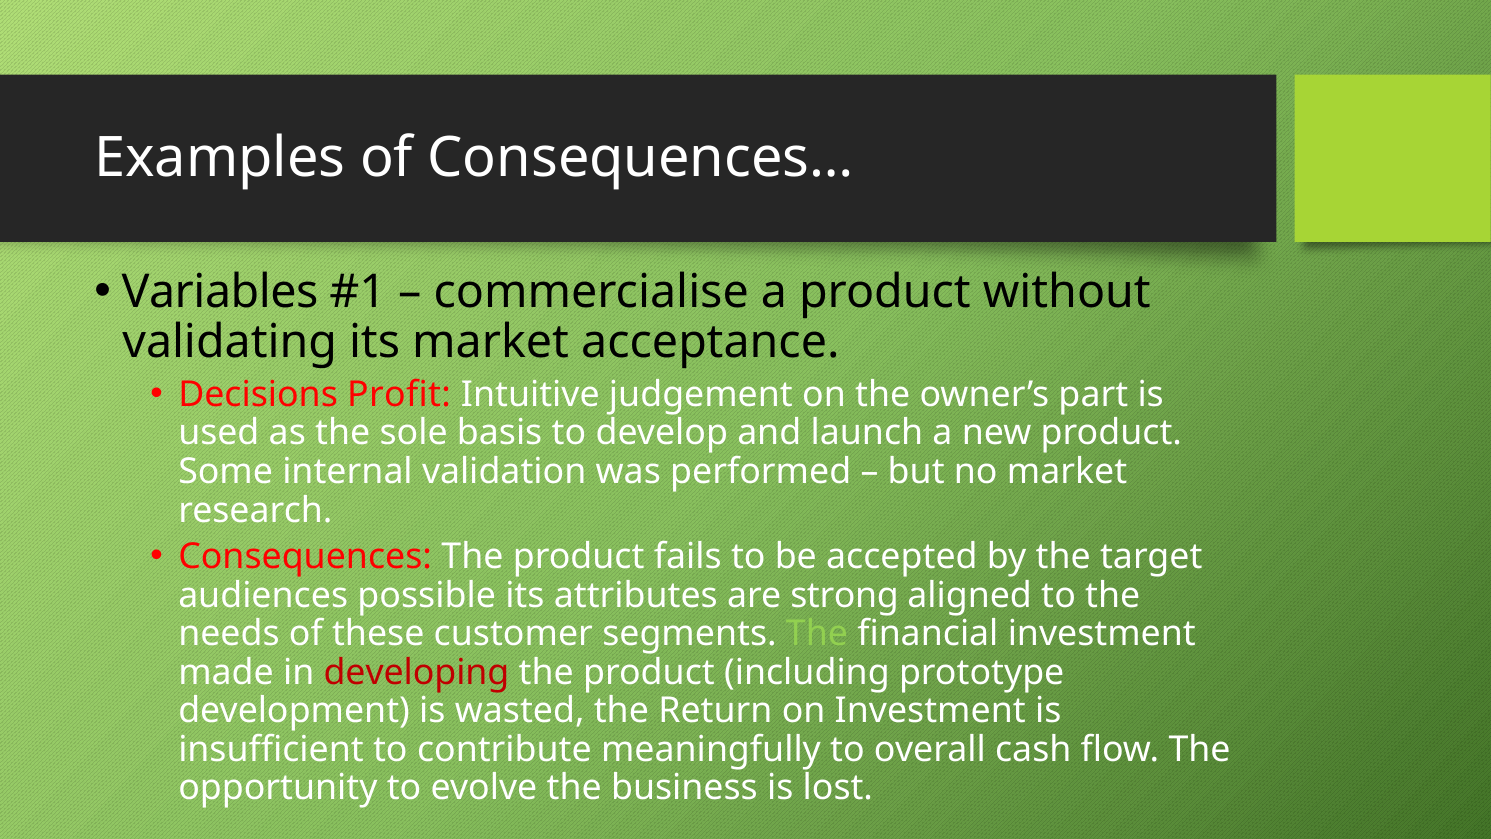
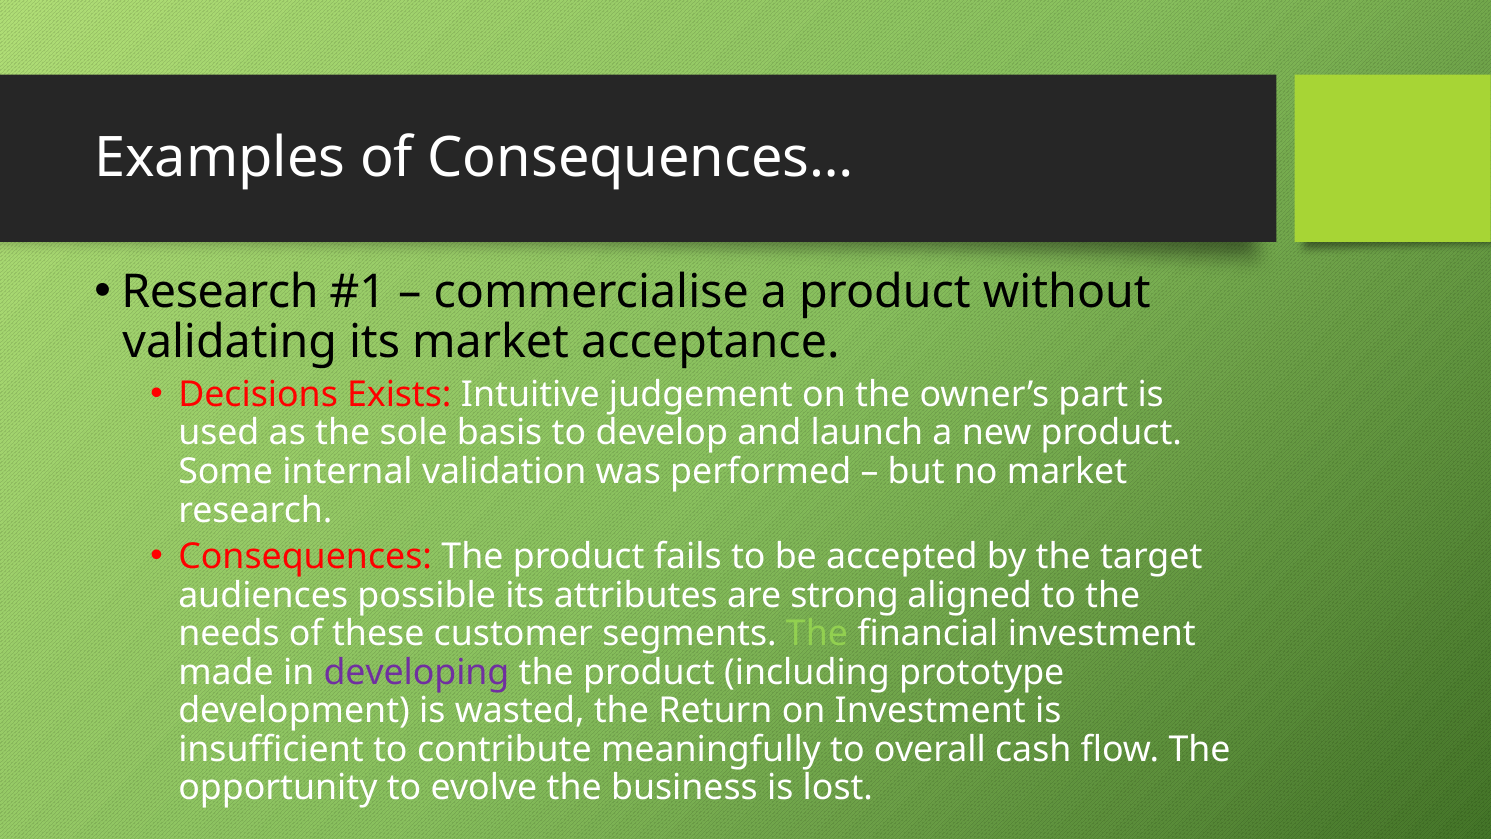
Variables at (220, 292): Variables -> Research
Profit: Profit -> Exists
developing colour: red -> purple
